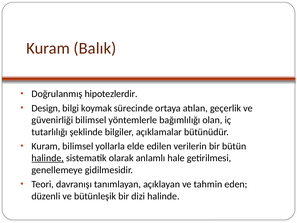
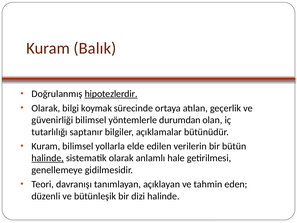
hipotezlerdir underline: none -> present
Design at (46, 108): Design -> Olarak
bağımlılığı: bağımlılığı -> durumdan
şeklinde: şeklinde -> saptanır
